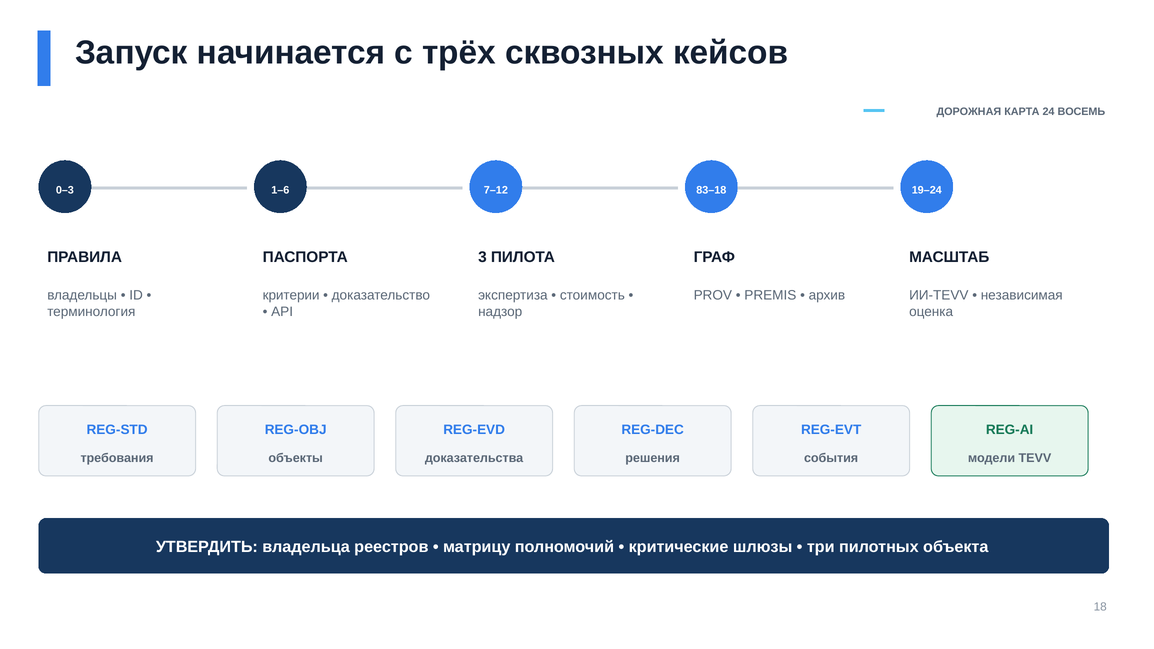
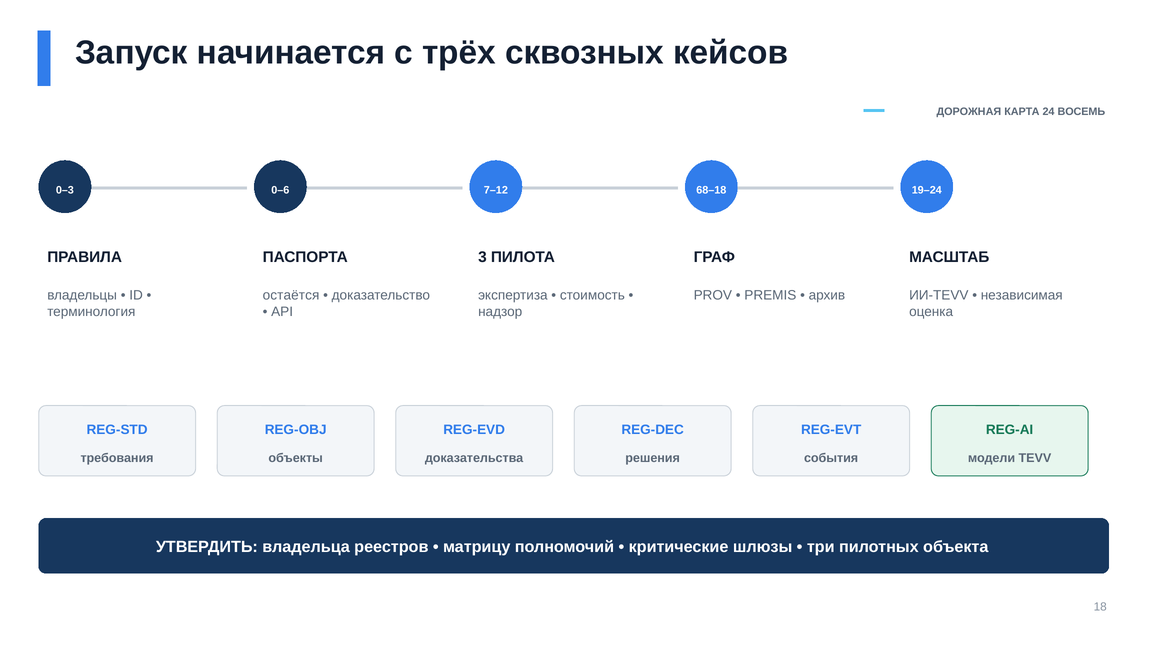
1–6: 1–6 -> 0–6
83–18: 83–18 -> 68–18
критерии: критерии -> остаётся
